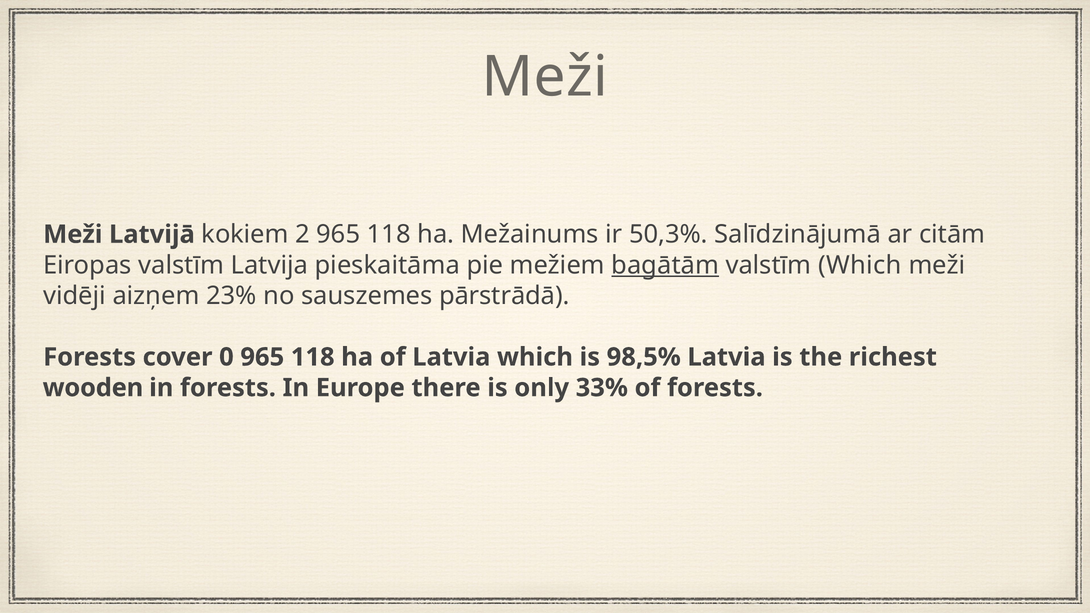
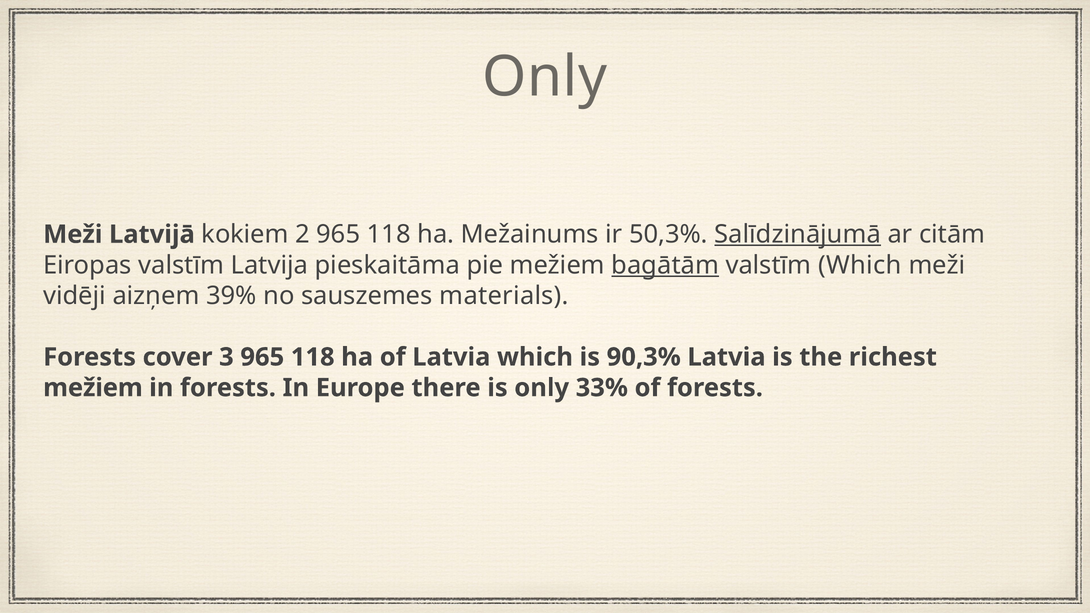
Meži at (545, 77): Meži -> Only
Salīdzinājumā underline: none -> present
23%: 23% -> 39%
pārstrādā: pārstrādā -> materials
0: 0 -> 3
98,5%: 98,5% -> 90,3%
wooden at (93, 388): wooden -> mežiem
